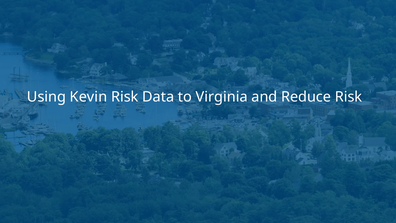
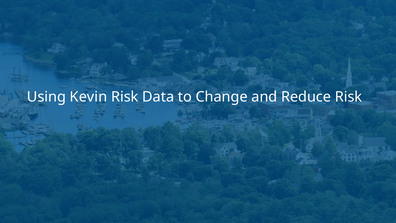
Virginia: Virginia -> Change
